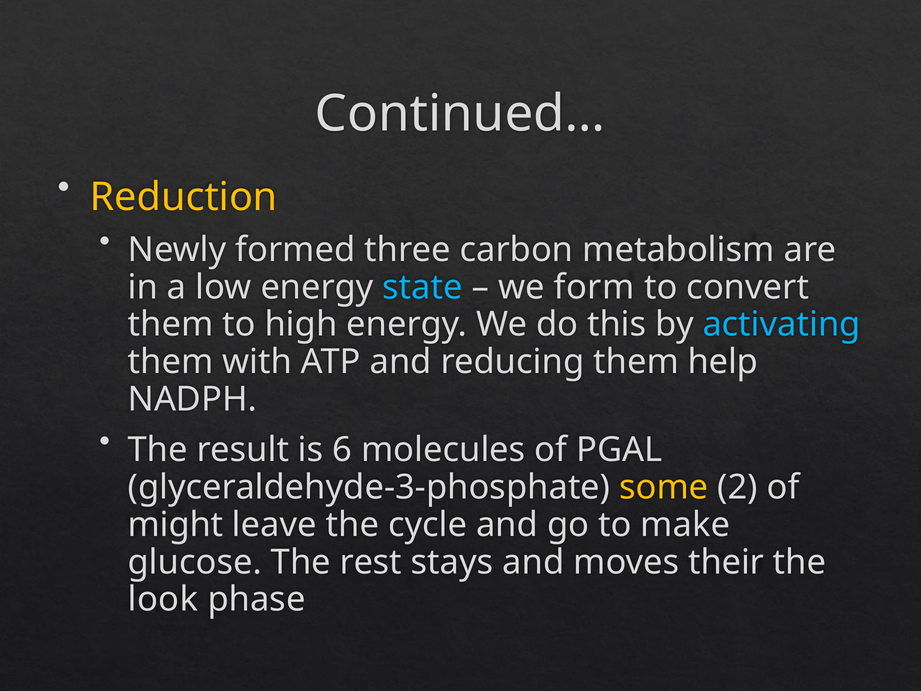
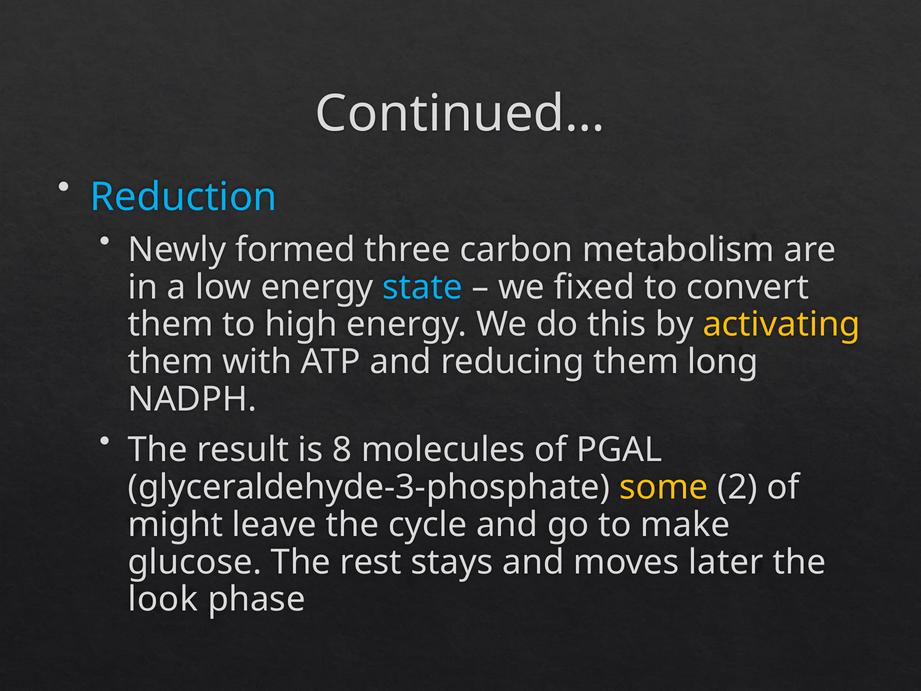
Reduction colour: yellow -> light blue
form: form -> fixed
activating colour: light blue -> yellow
help: help -> long
6: 6 -> 8
their: their -> later
